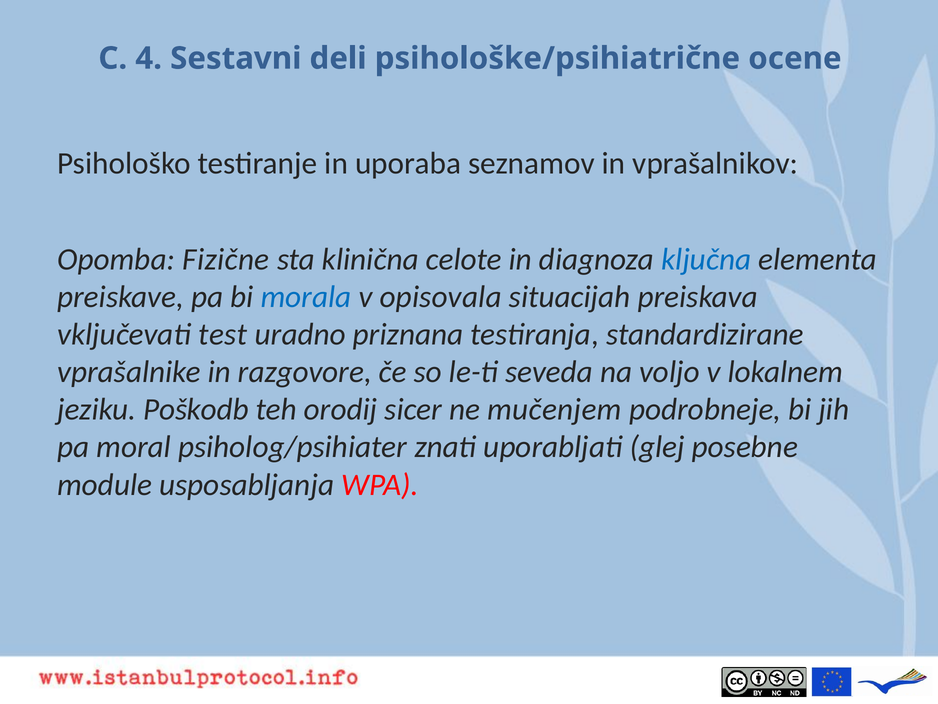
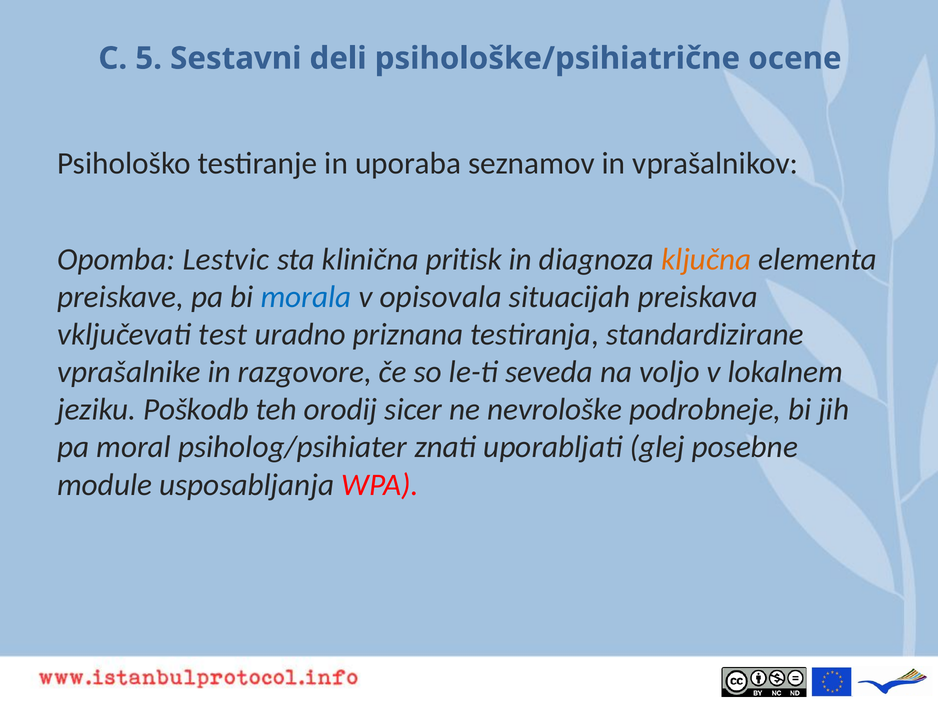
4: 4 -> 5
Fizične: Fizične -> Lestvic
celote: celote -> pritisk
ključna colour: blue -> orange
mučenjem: mučenjem -> nevrološke
